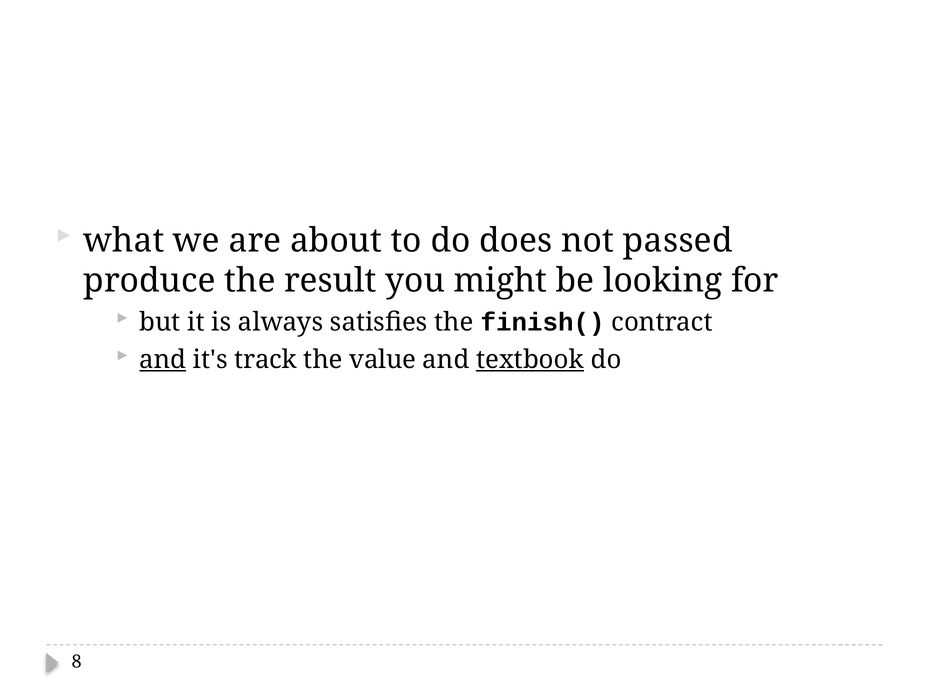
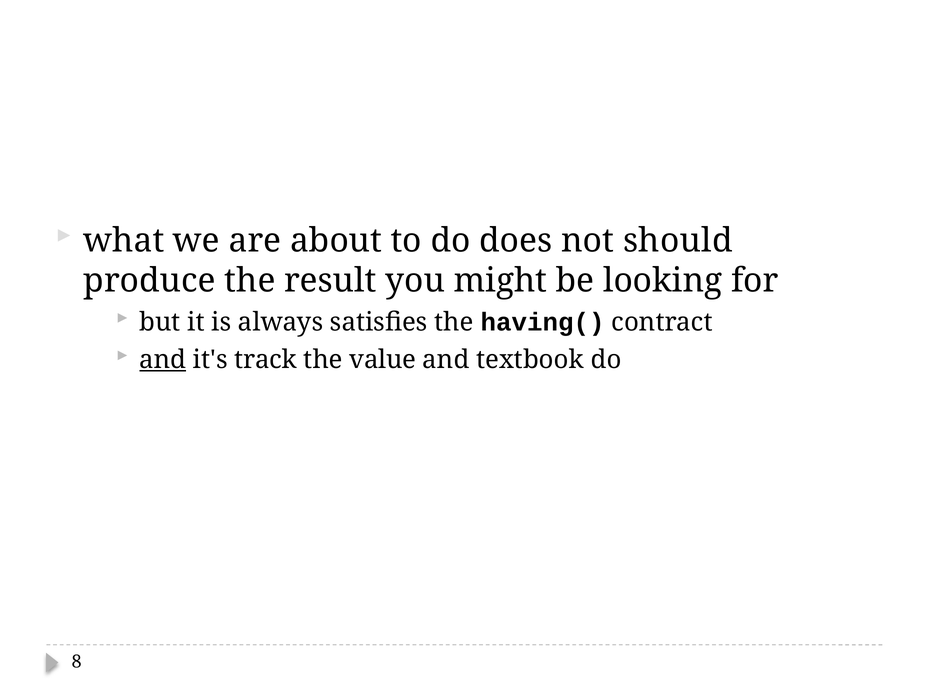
passed: passed -> should
finish(: finish( -> having(
textbook underline: present -> none
